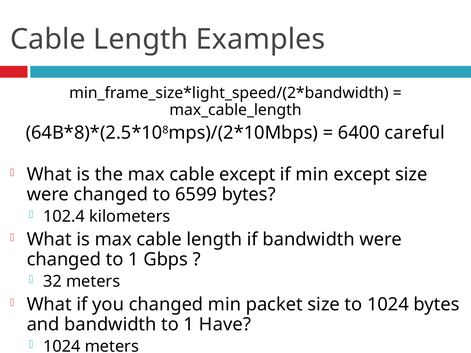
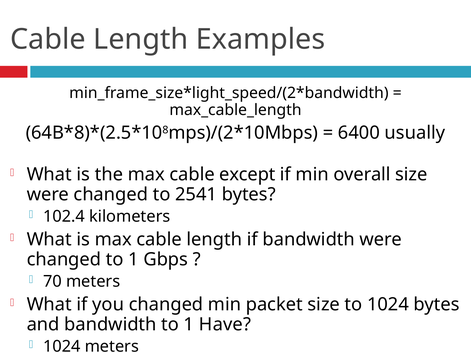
careful: careful -> usually
min except: except -> overall
6599: 6599 -> 2541
32: 32 -> 70
